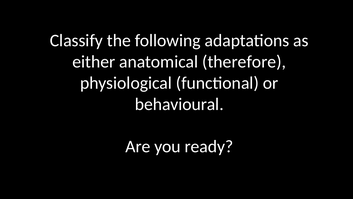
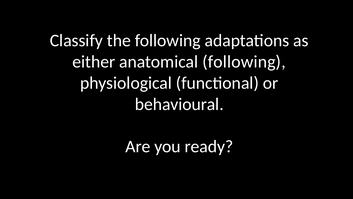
anatomical therefore: therefore -> following
